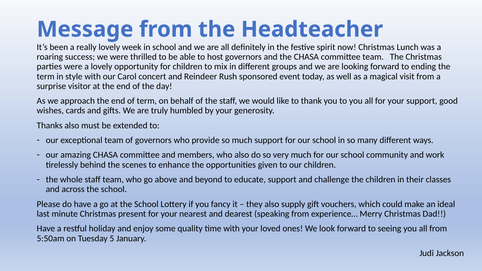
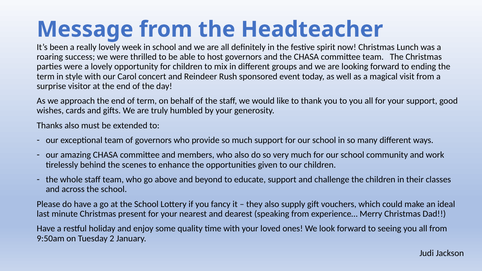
5:50am: 5:50am -> 9:50am
5: 5 -> 2
